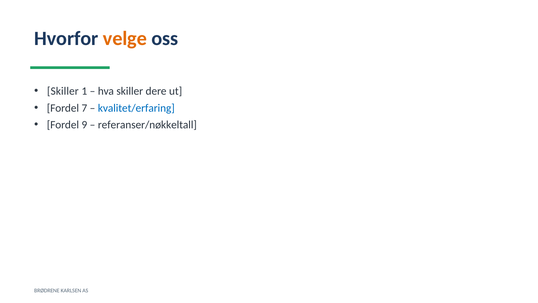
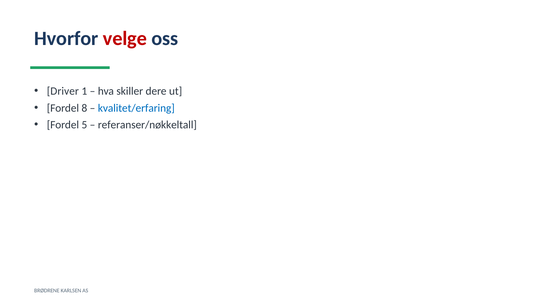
velge colour: orange -> red
Skiller at (63, 91): Skiller -> Driver
7: 7 -> 8
9: 9 -> 5
